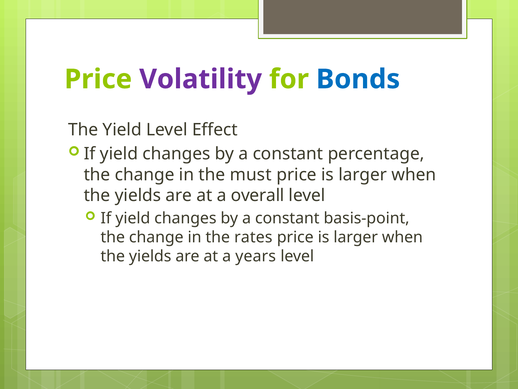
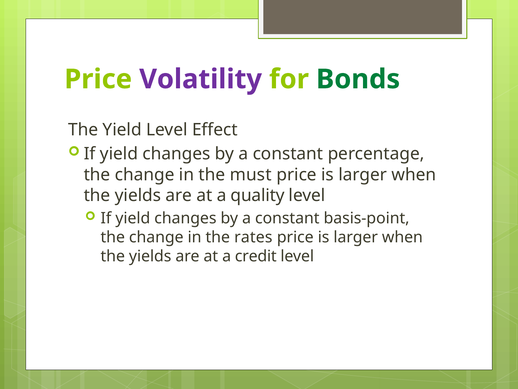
Bonds colour: blue -> green
overall: overall -> quality
years: years -> credit
